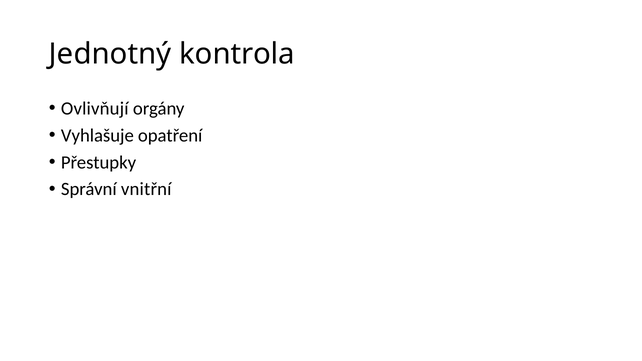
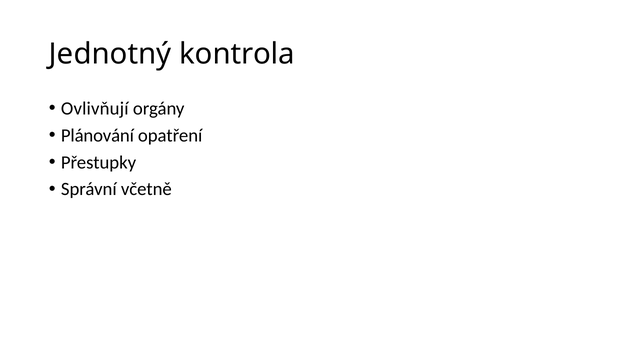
Vyhlašuje: Vyhlašuje -> Plánování
vnitřní: vnitřní -> včetně
